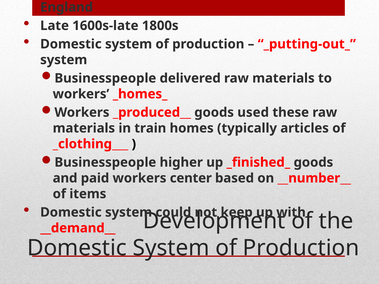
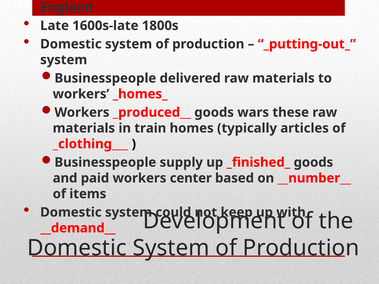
used: used -> wars
higher: higher -> supply
